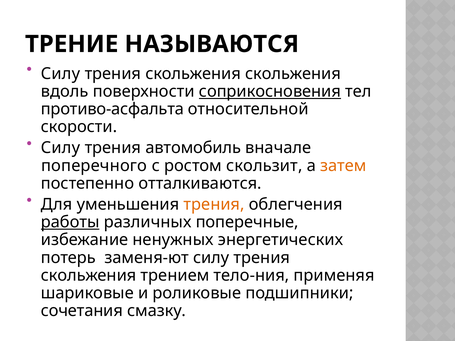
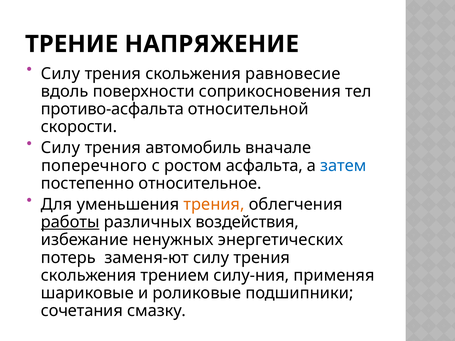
НАЗЫВАЮТСЯ: НАЗЫВАЮТСЯ -> НАПРЯЖЕНИЕ
скольжения скольжения: скольжения -> равновесие
соприкосновения underline: present -> none
скользит: скользит -> асфальта
затем colour: orange -> blue
отталкиваются: отталкиваются -> относительное
поперечные: поперечные -> воздействия
тело-ния: тело-ния -> силу-ния
